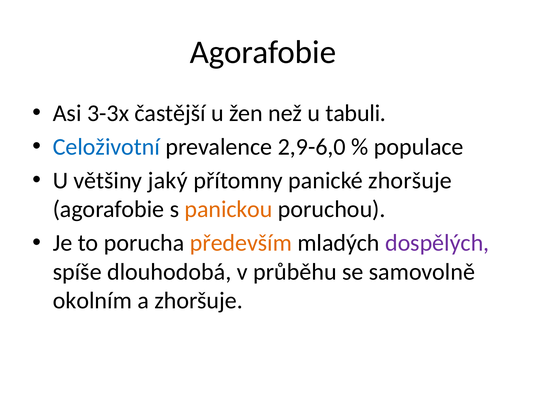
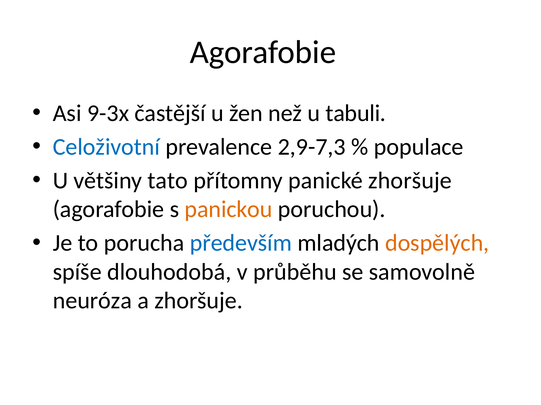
3-3x: 3-3x -> 9-3x
2,9-6,0: 2,9-6,0 -> 2,9-7,3
jaký: jaký -> tato
především colour: orange -> blue
dospělých colour: purple -> orange
okolním: okolním -> neuróza
